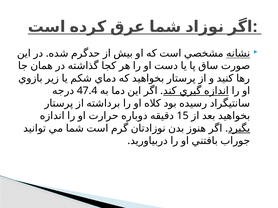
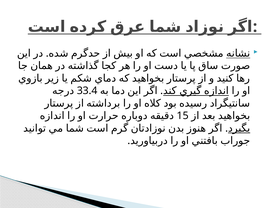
47.4: 47.4 -> 33.4
